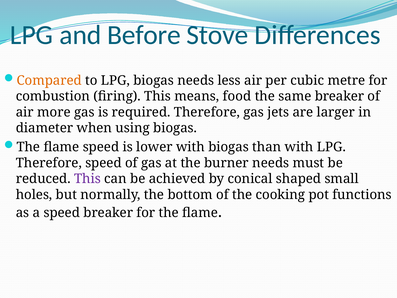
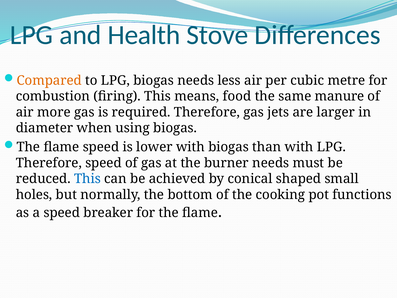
Before: Before -> Health
same breaker: breaker -> manure
This at (87, 179) colour: purple -> blue
